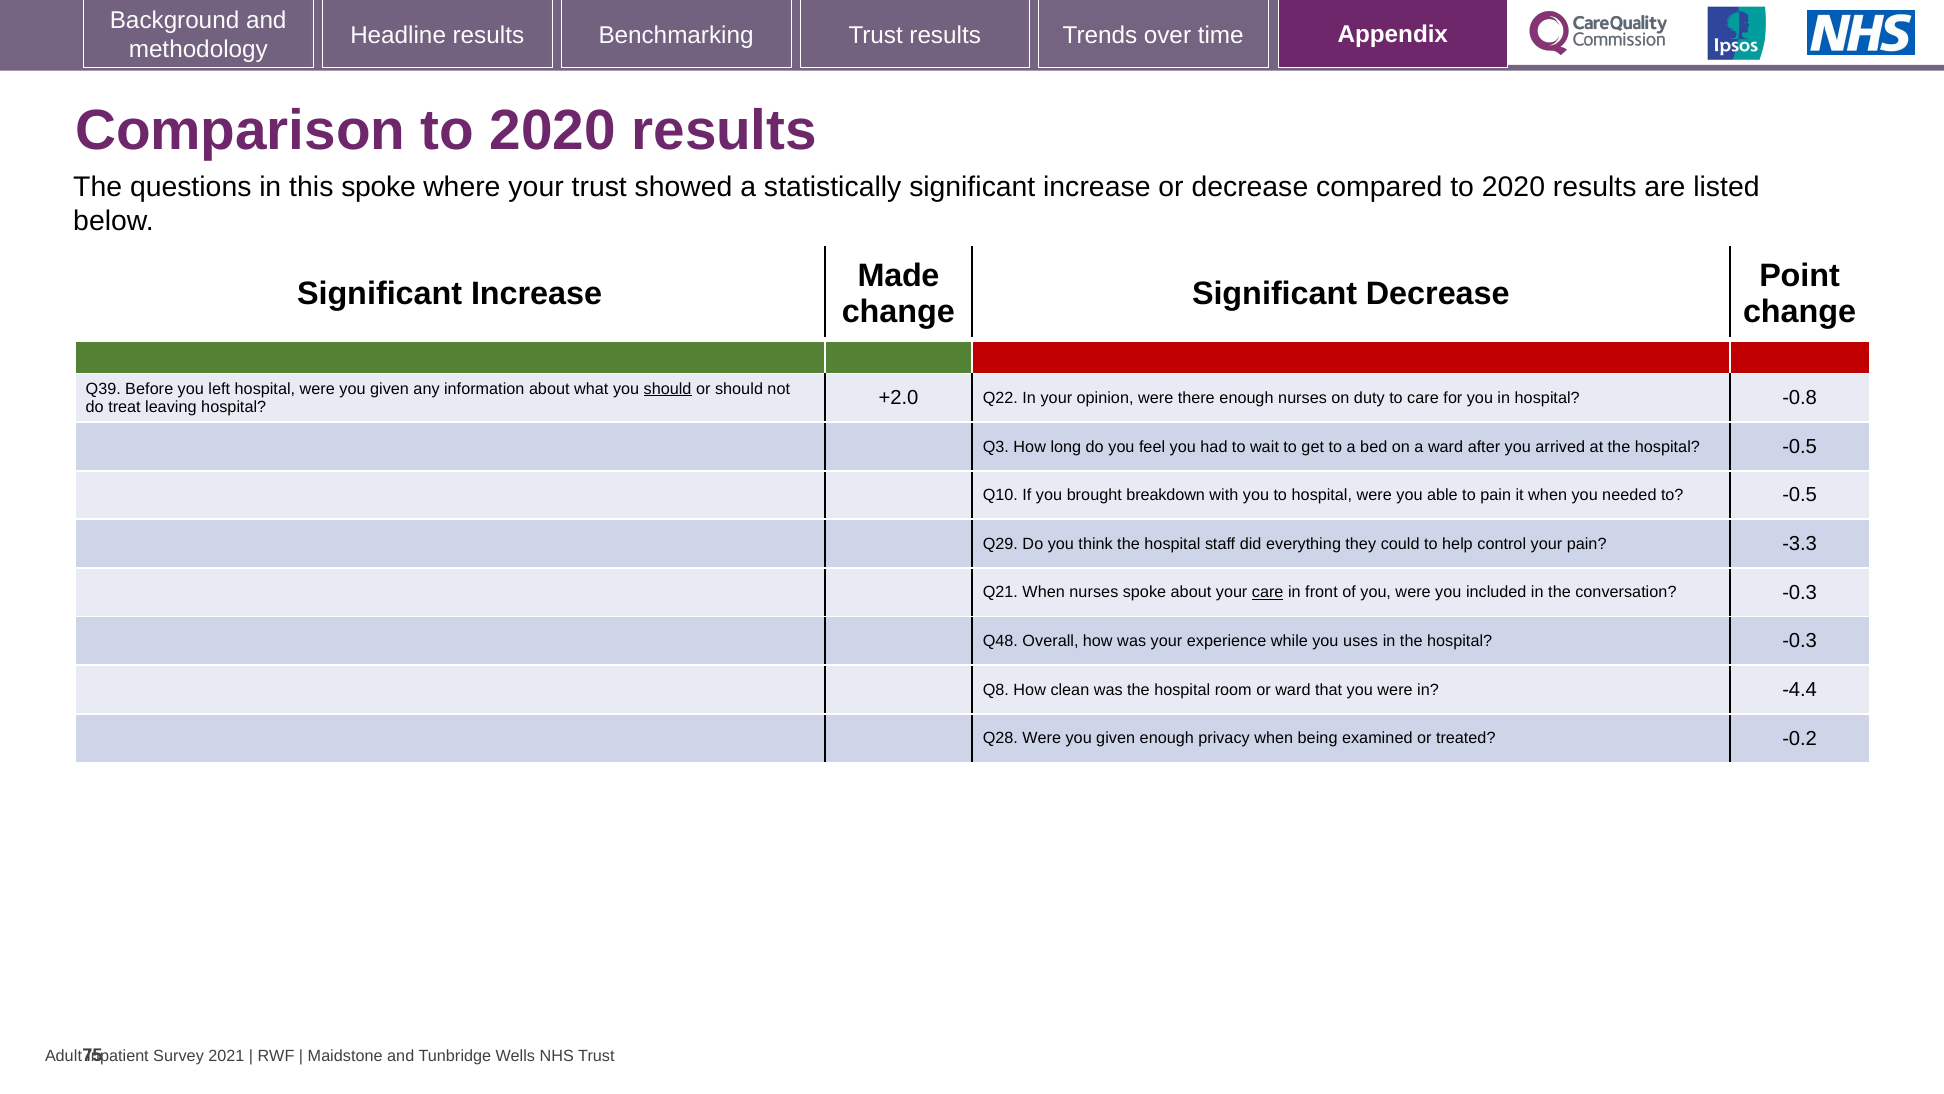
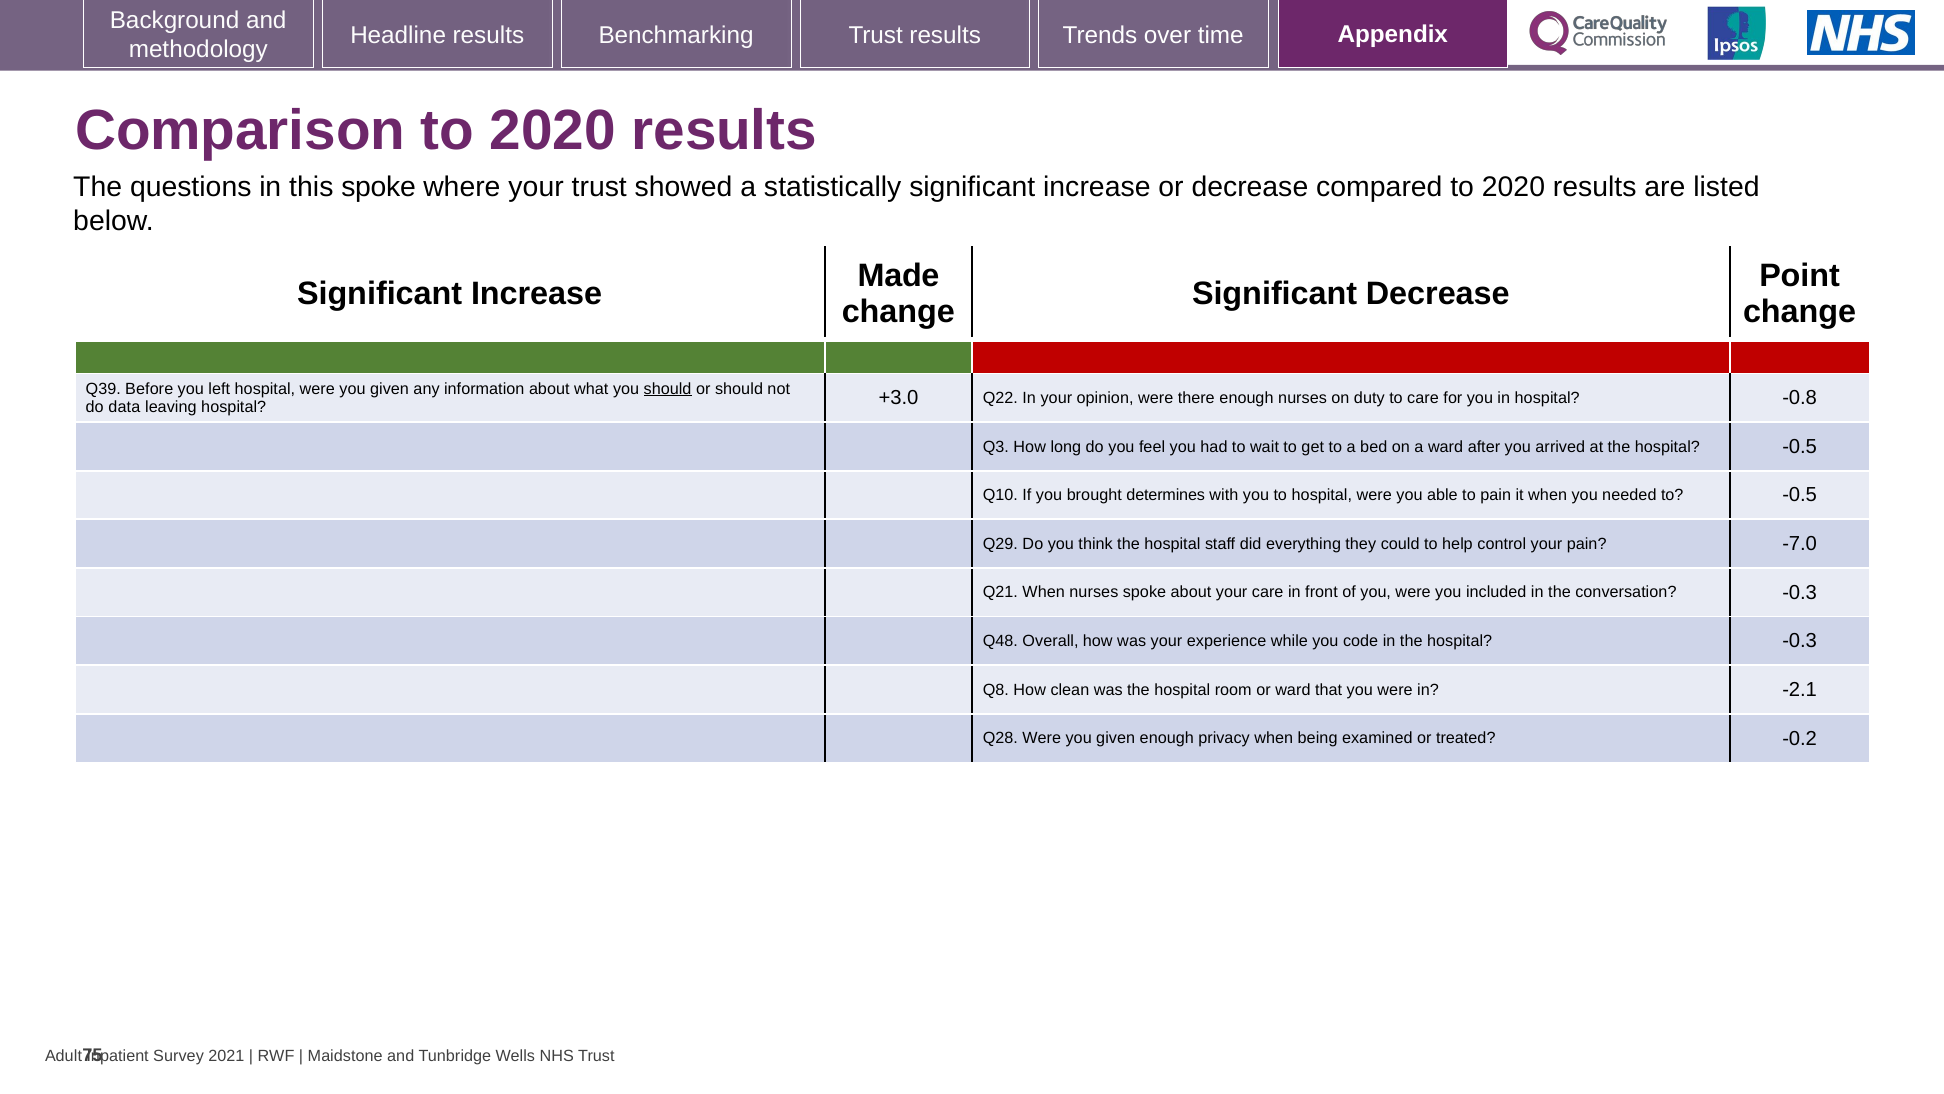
treat: treat -> data
+2.0: +2.0 -> +3.0
breakdown: breakdown -> determines
-3.3: -3.3 -> -7.0
care at (1268, 592) underline: present -> none
uses: uses -> code
-4.4: -4.4 -> -2.1
